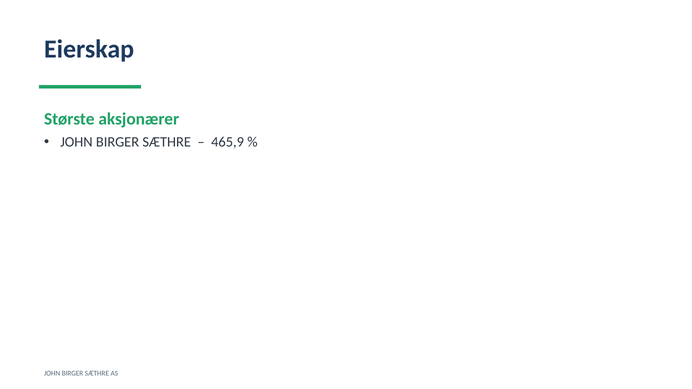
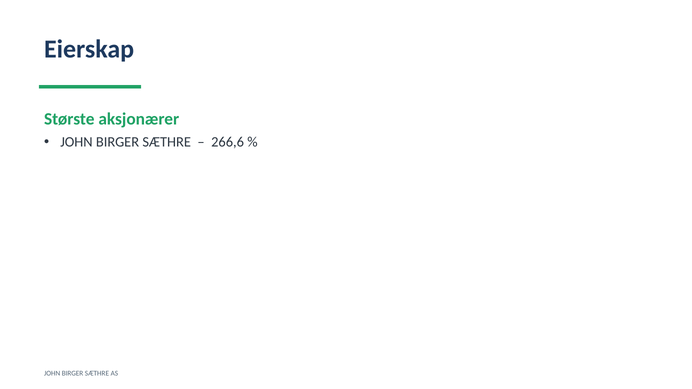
465,9: 465,9 -> 266,6
